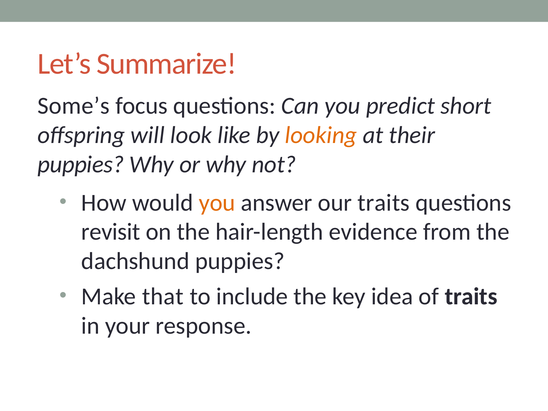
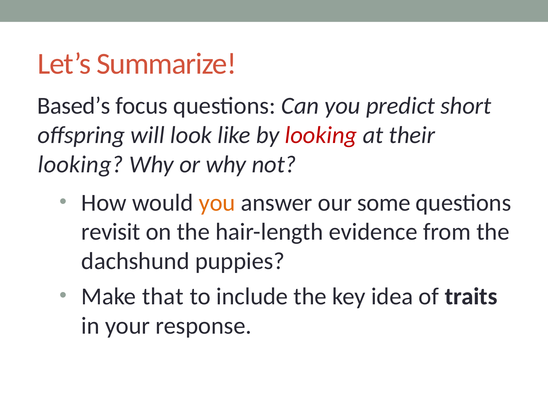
Some’s: Some’s -> Based’s
looking at (321, 135) colour: orange -> red
puppies at (81, 164): puppies -> looking
our traits: traits -> some
